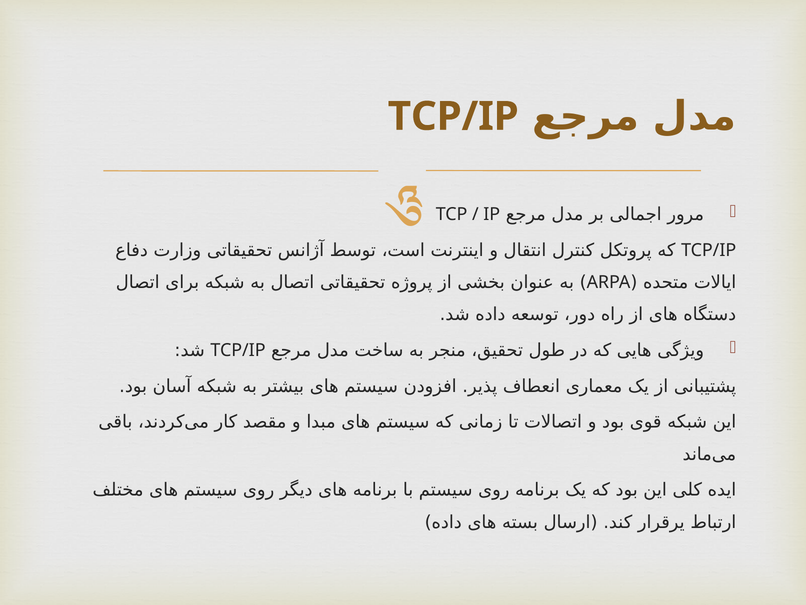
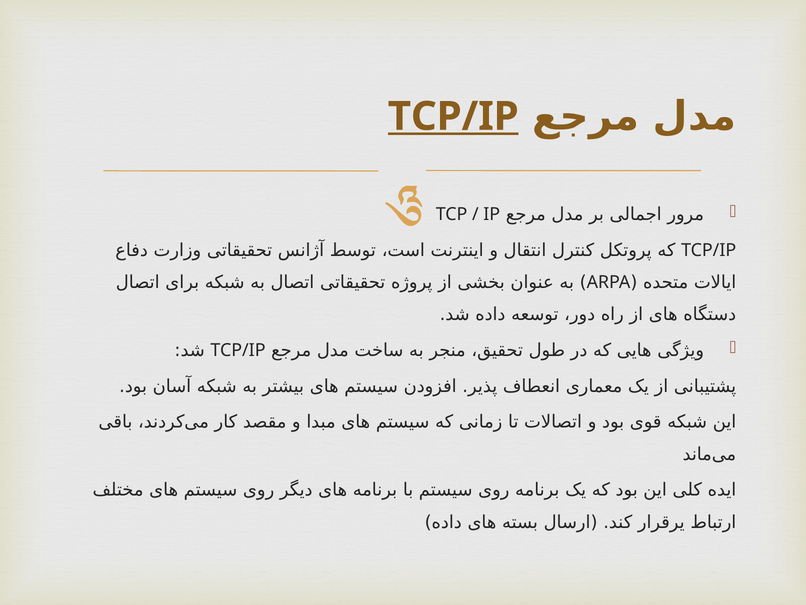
TCP/IP at (453, 116) underline: none -> present
